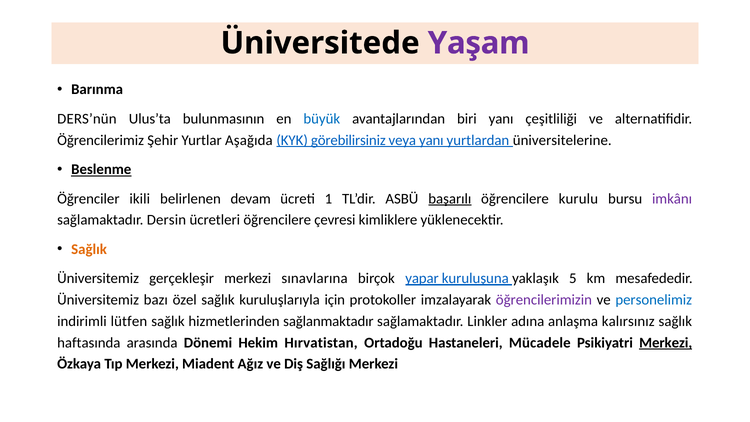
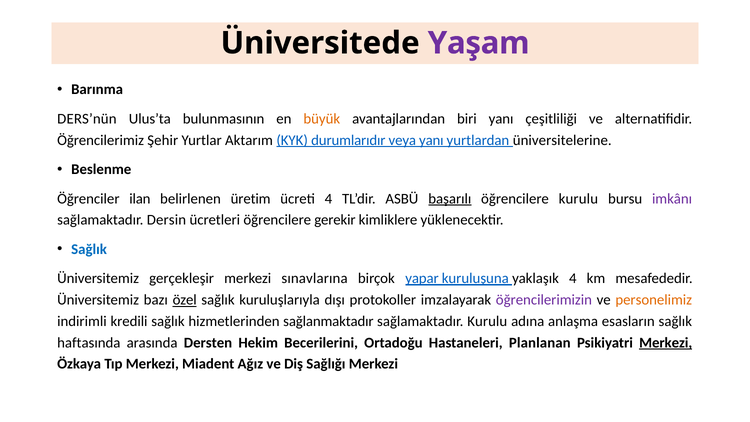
büyük colour: blue -> orange
Aşağıda: Aşağıda -> Aktarım
görebilirsiniz: görebilirsiniz -> durumlarıdır
Beslenme underline: present -> none
ikili: ikili -> ilan
devam: devam -> üretim
ücreti 1: 1 -> 4
çevresi: çevresi -> gerekir
Sağlık at (89, 249) colour: orange -> blue
yaklaşık 5: 5 -> 4
özel underline: none -> present
için: için -> dışı
personelimiz colour: blue -> orange
lütfen: lütfen -> kredili
sağlamaktadır Linkler: Linkler -> Kurulu
kalırsınız: kalırsınız -> esasların
Dönemi: Dönemi -> Dersten
Hırvatistan: Hırvatistan -> Becerilerini
Mücadele: Mücadele -> Planlanan
